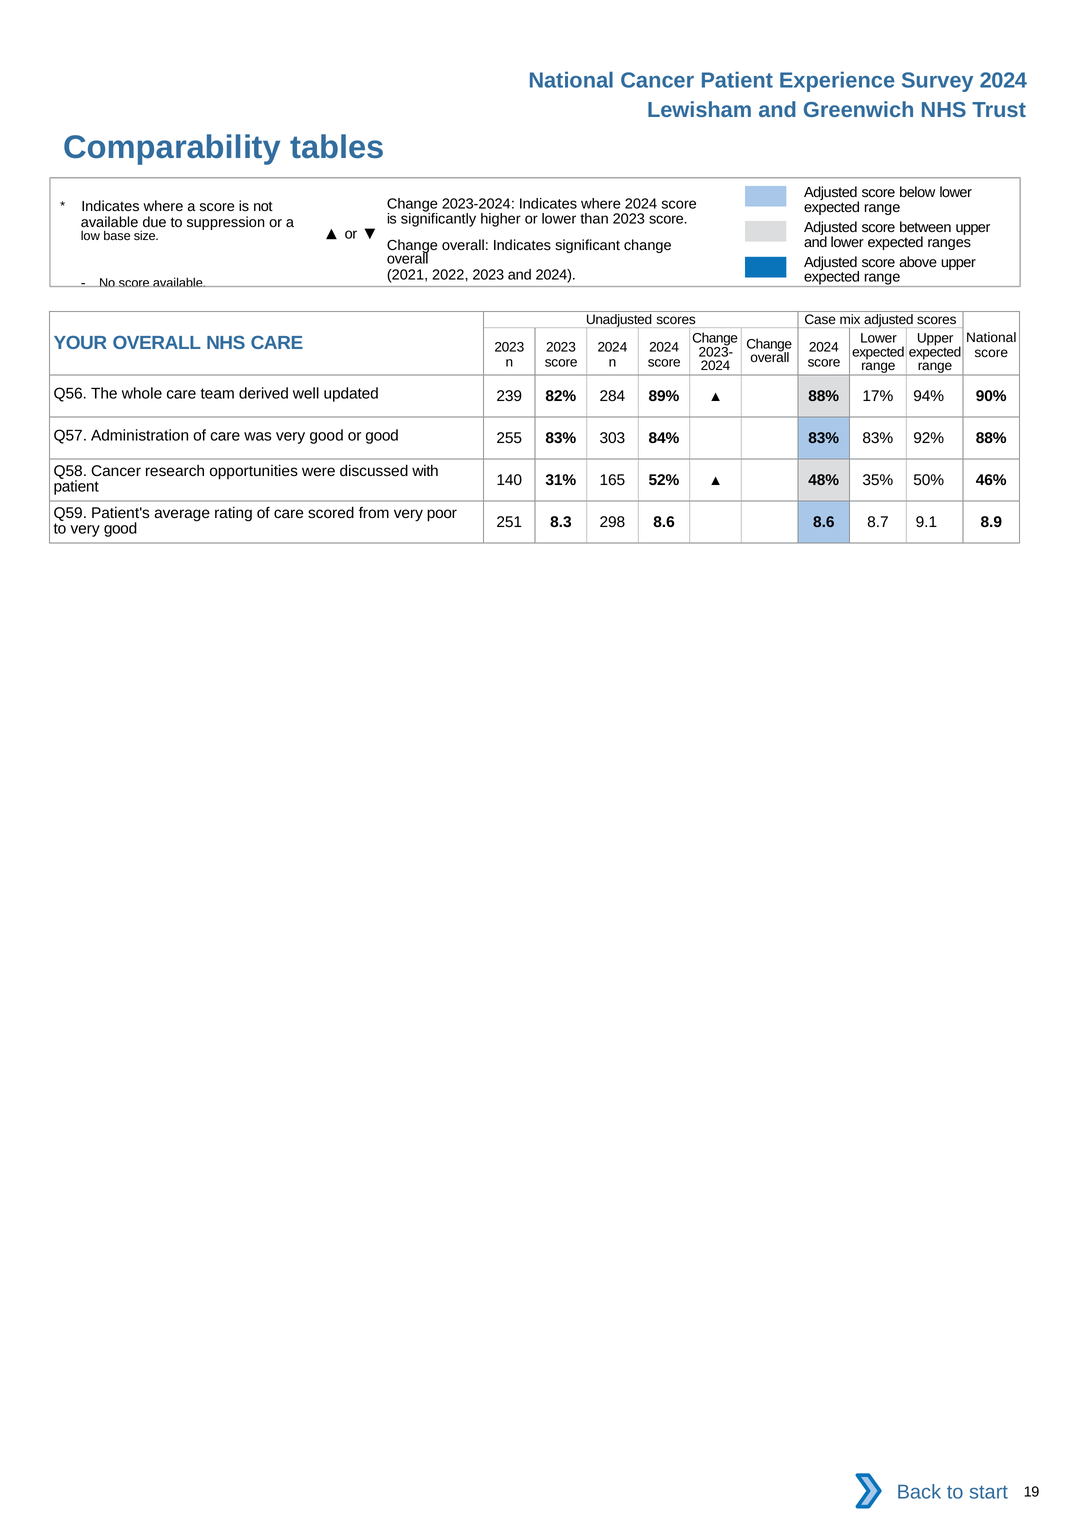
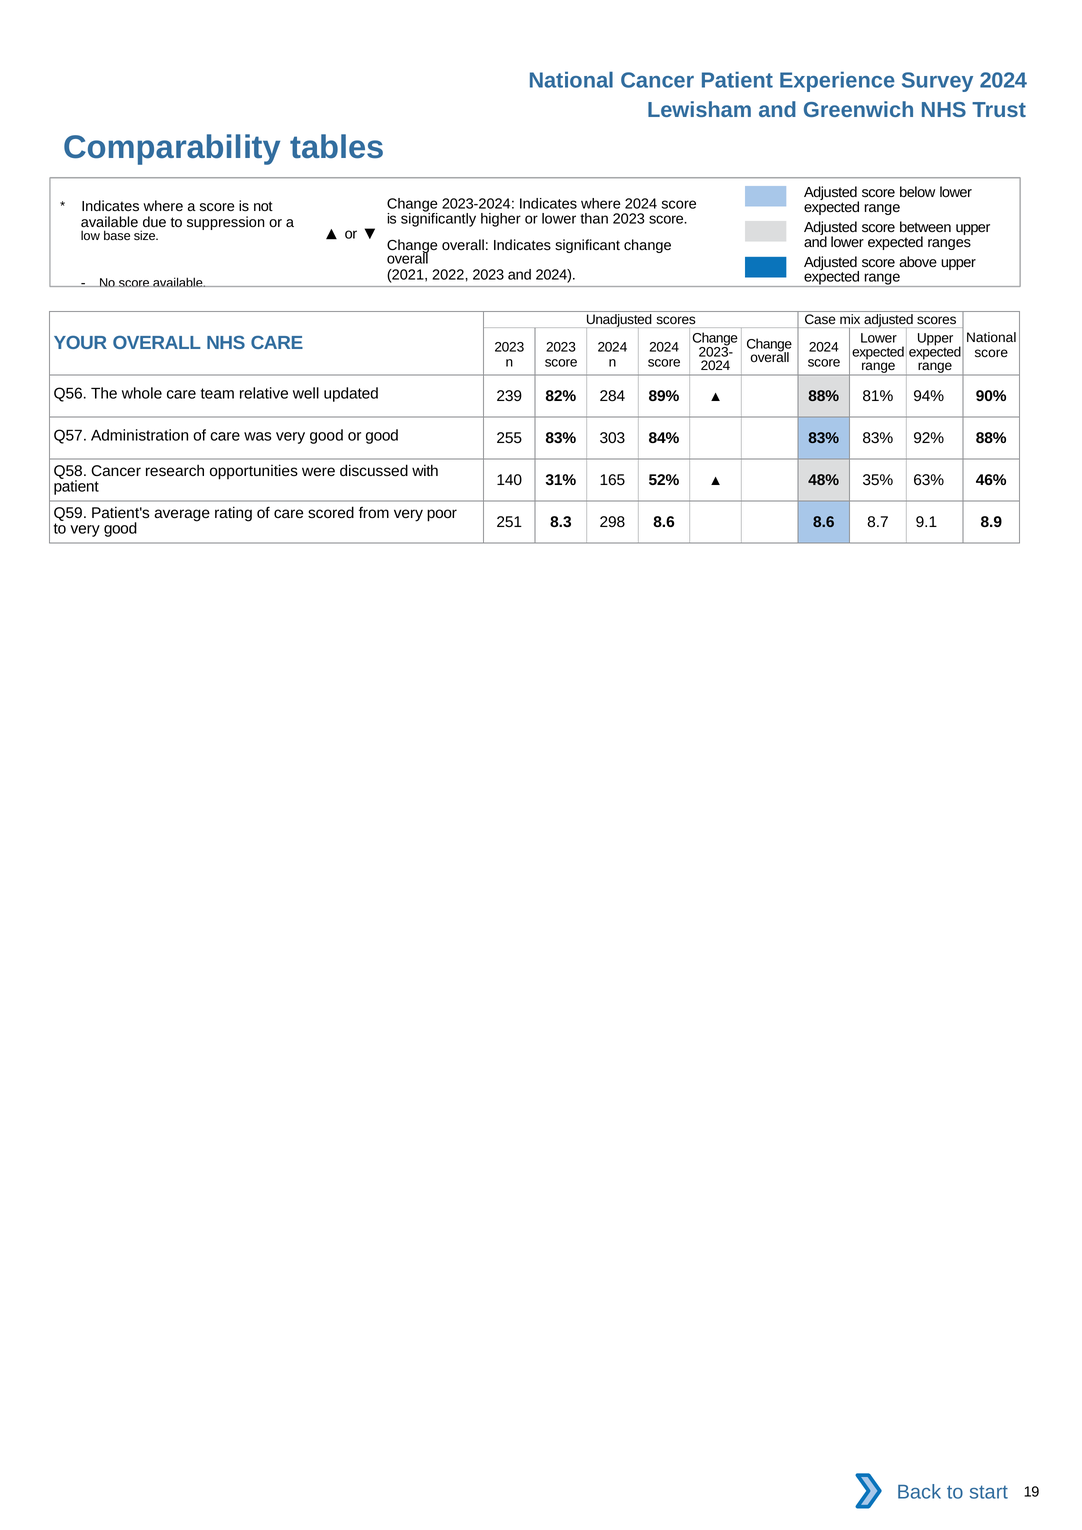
derived: derived -> relative
17%: 17% -> 81%
50%: 50% -> 63%
